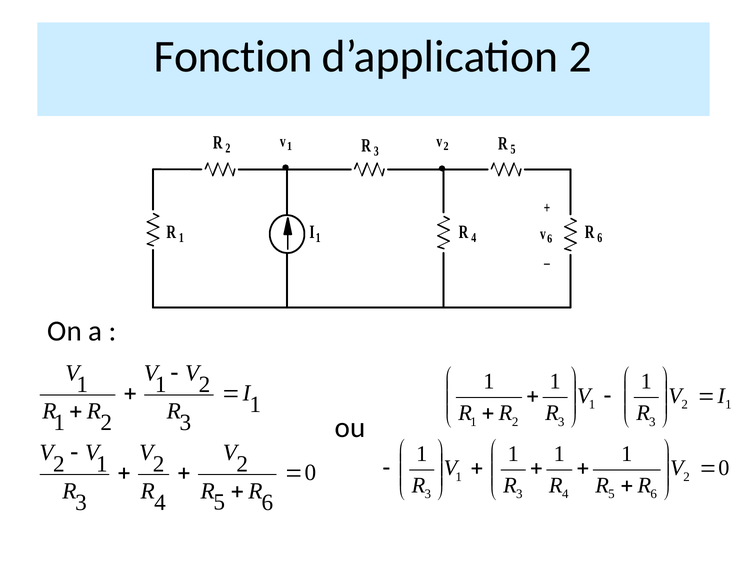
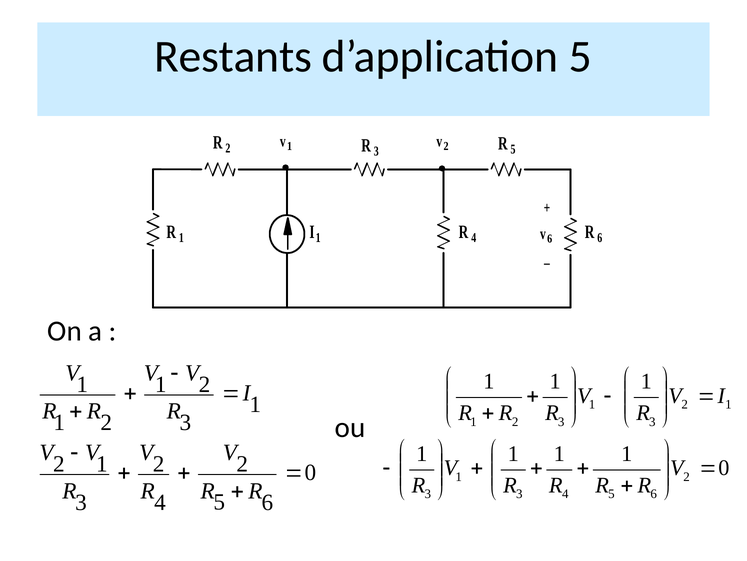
Fonction: Fonction -> Restants
d’application 2: 2 -> 5
